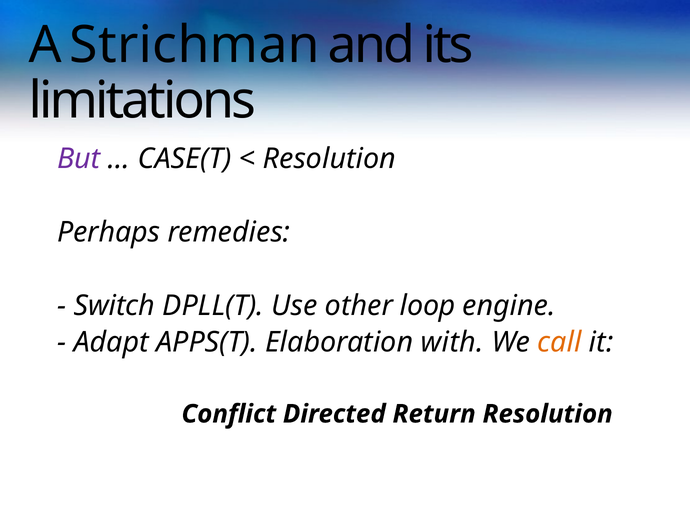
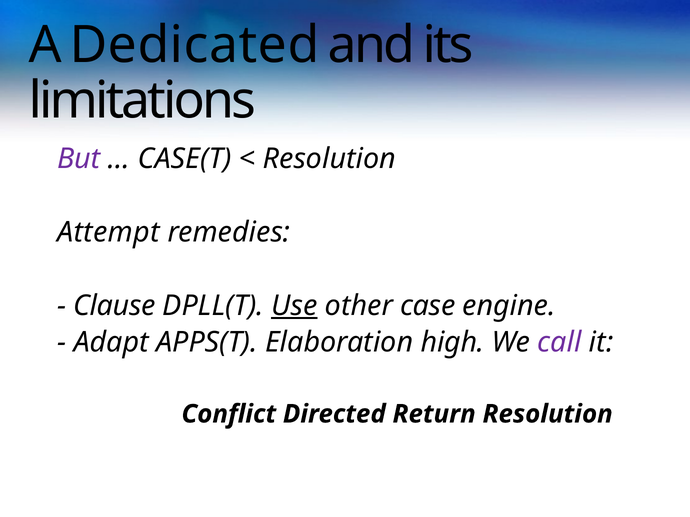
Strichman: Strichman -> Dedicated
Perhaps: Perhaps -> Attempt
Switch: Switch -> Clause
Use underline: none -> present
loop: loop -> case
with: with -> high
call colour: orange -> purple
